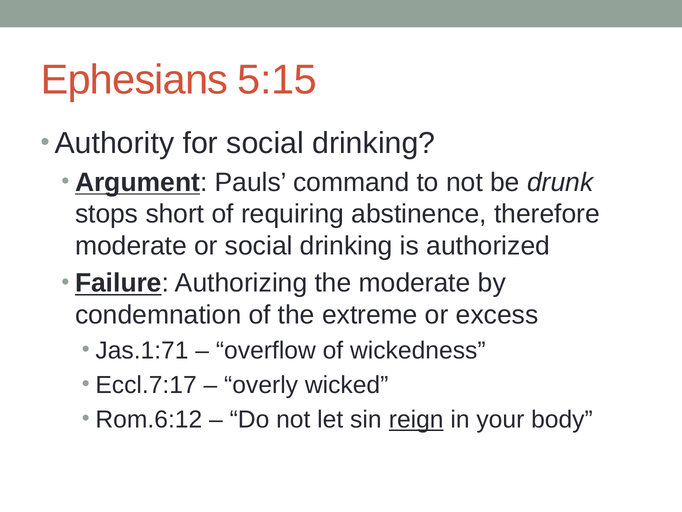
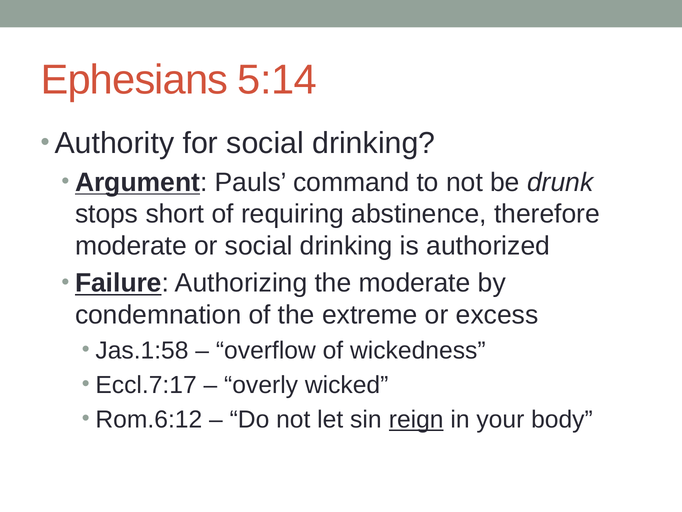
5:15: 5:15 -> 5:14
Jas.1:71: Jas.1:71 -> Jas.1:58
